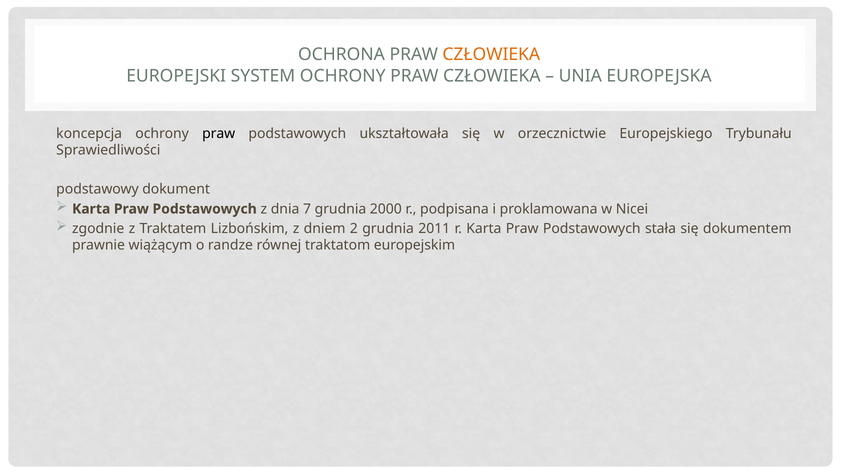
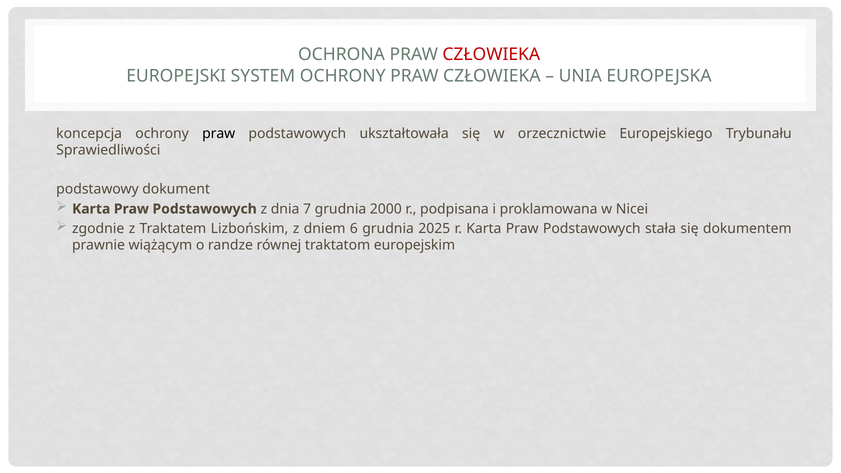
CZŁOWIEKA at (491, 55) colour: orange -> red
2: 2 -> 6
2011: 2011 -> 2025
